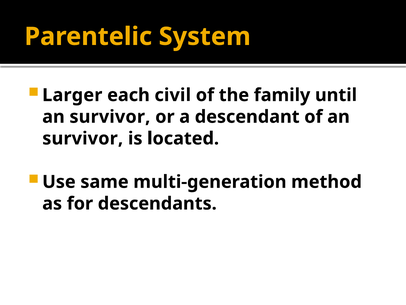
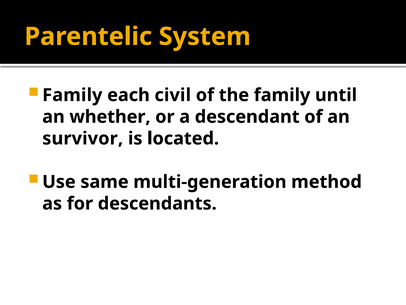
Larger at (72, 95): Larger -> Family
survivor at (110, 117): survivor -> whether
